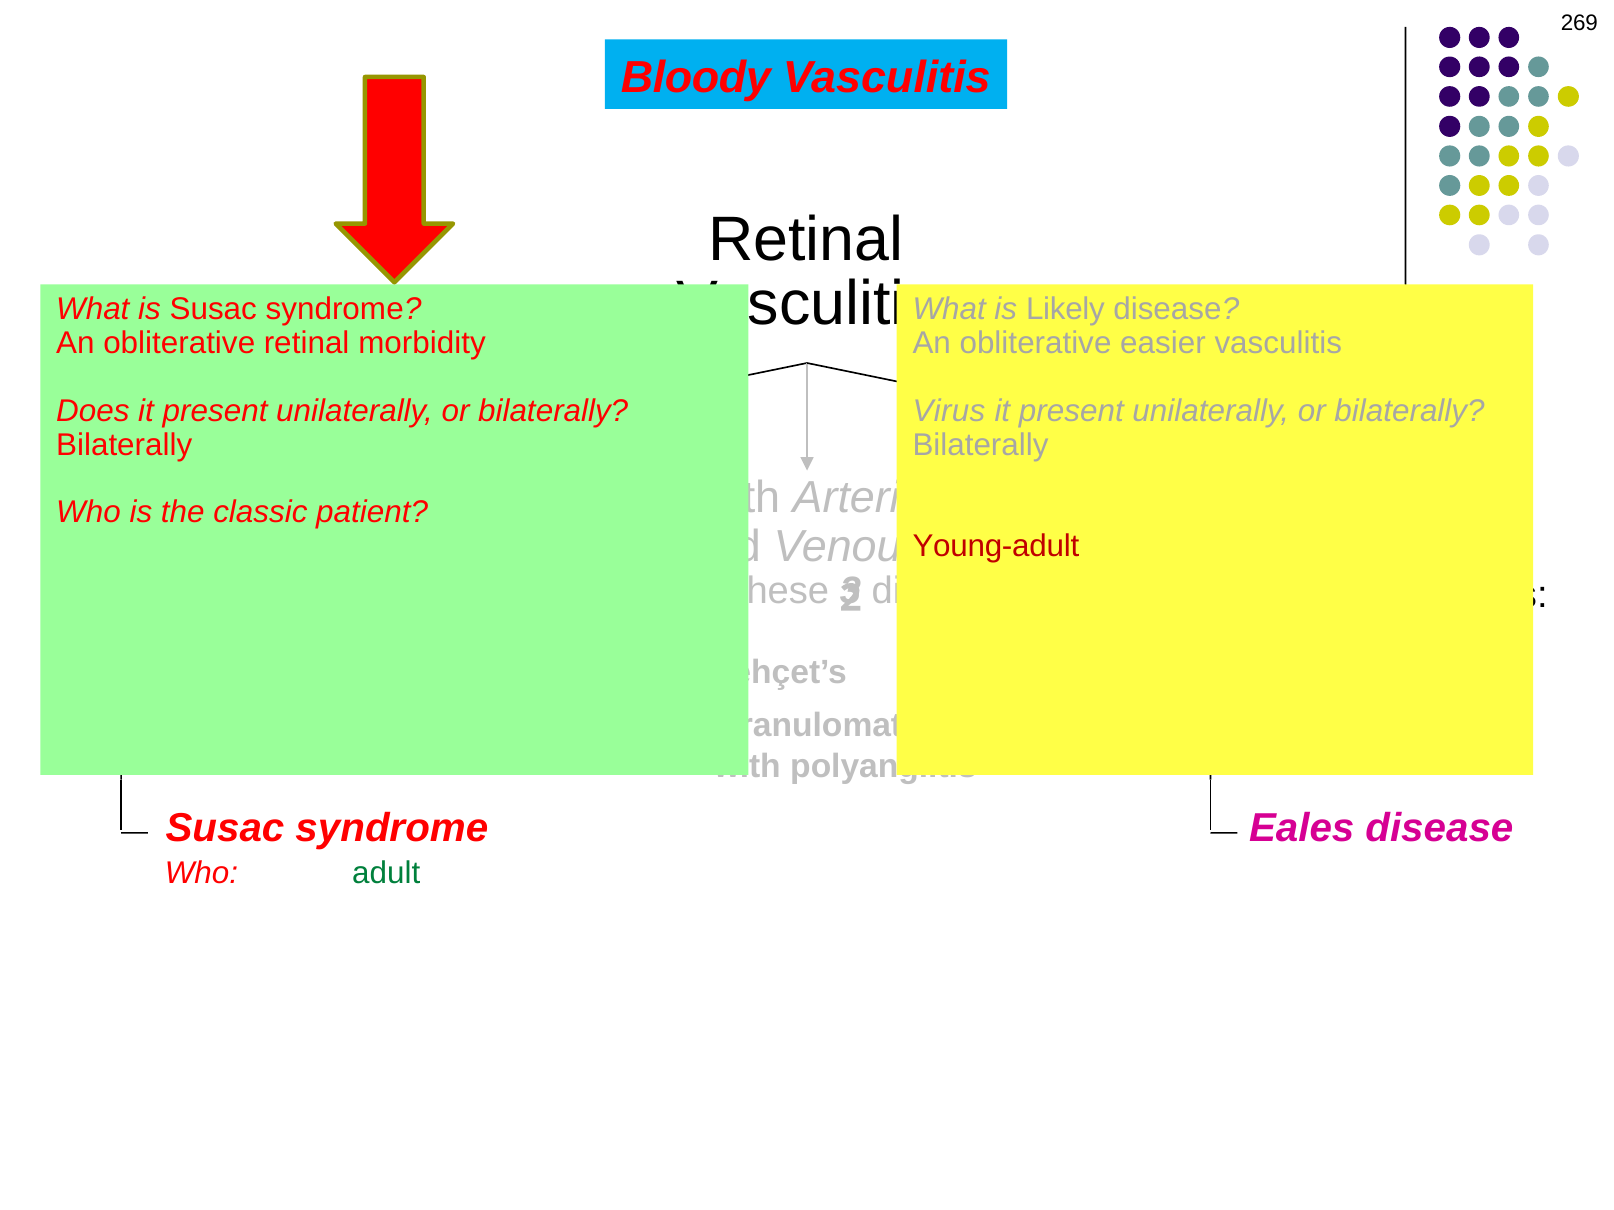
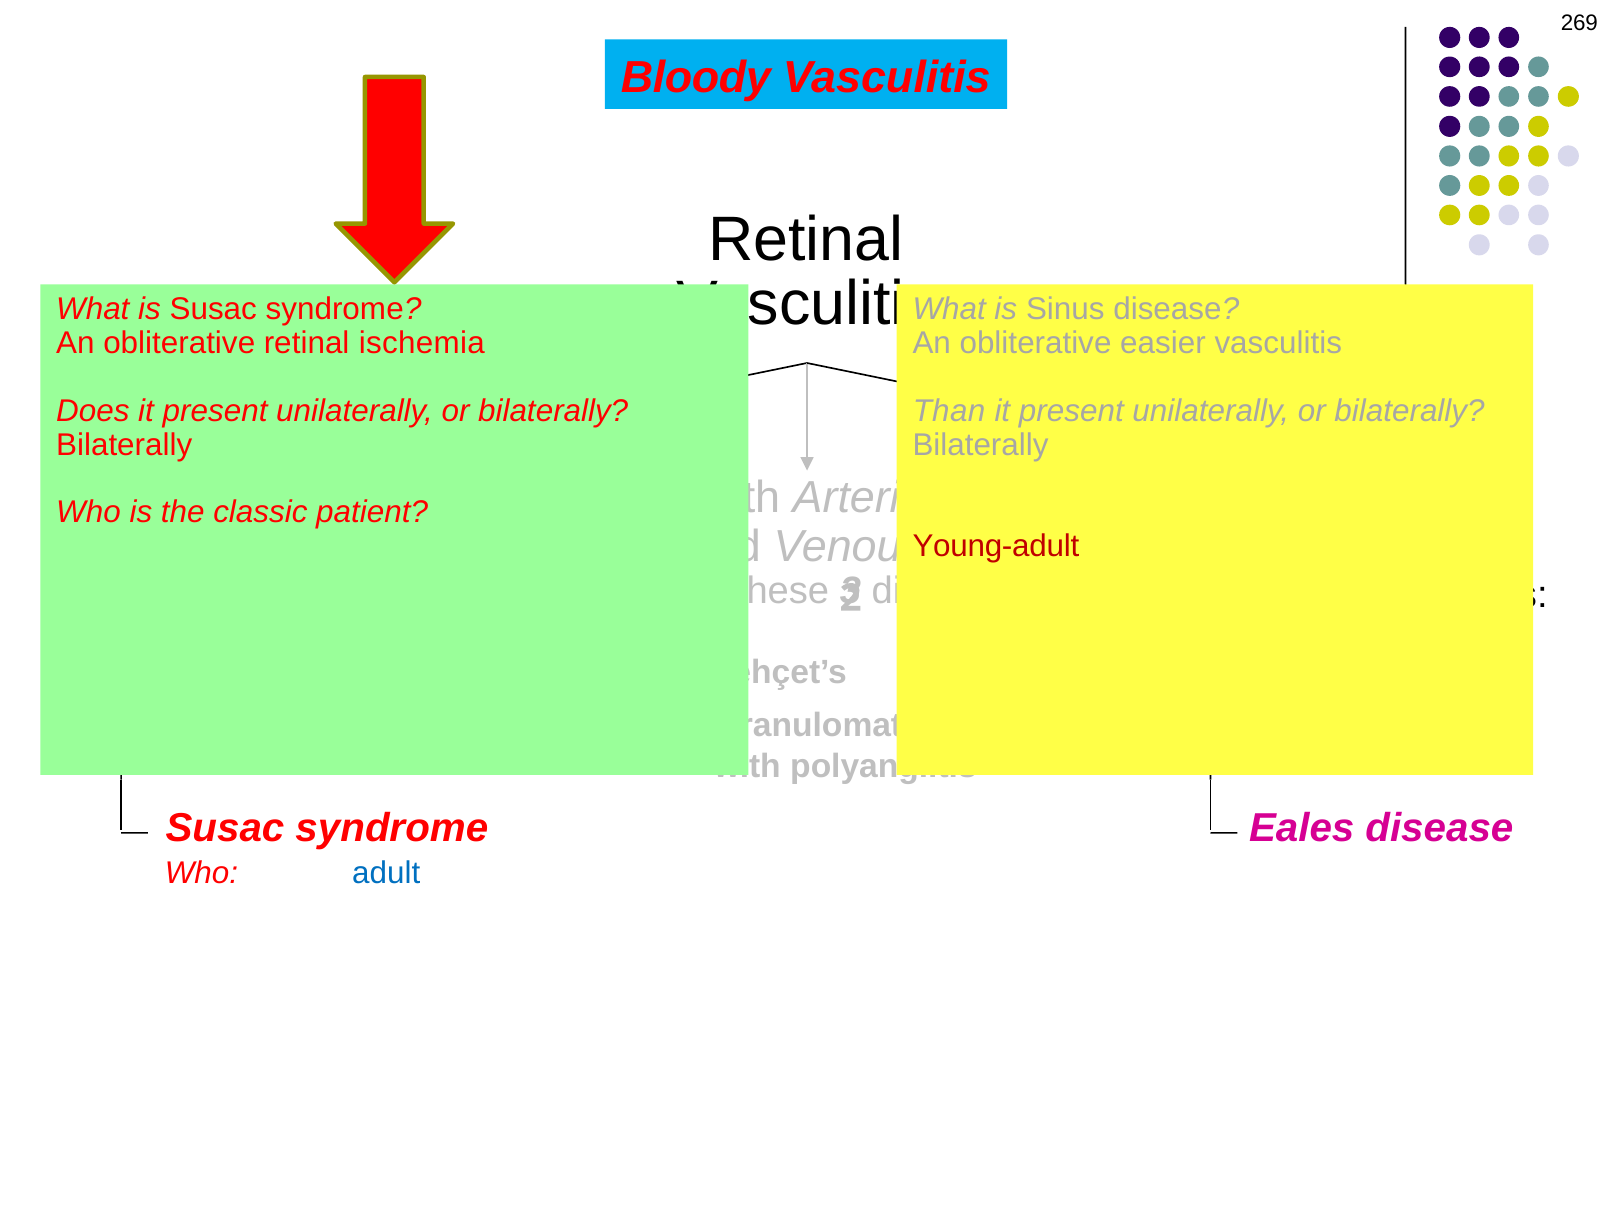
Likely: Likely -> Sinus
morbidity: morbidity -> ischemia
Virus: Virus -> Than
adult colour: green -> blue
